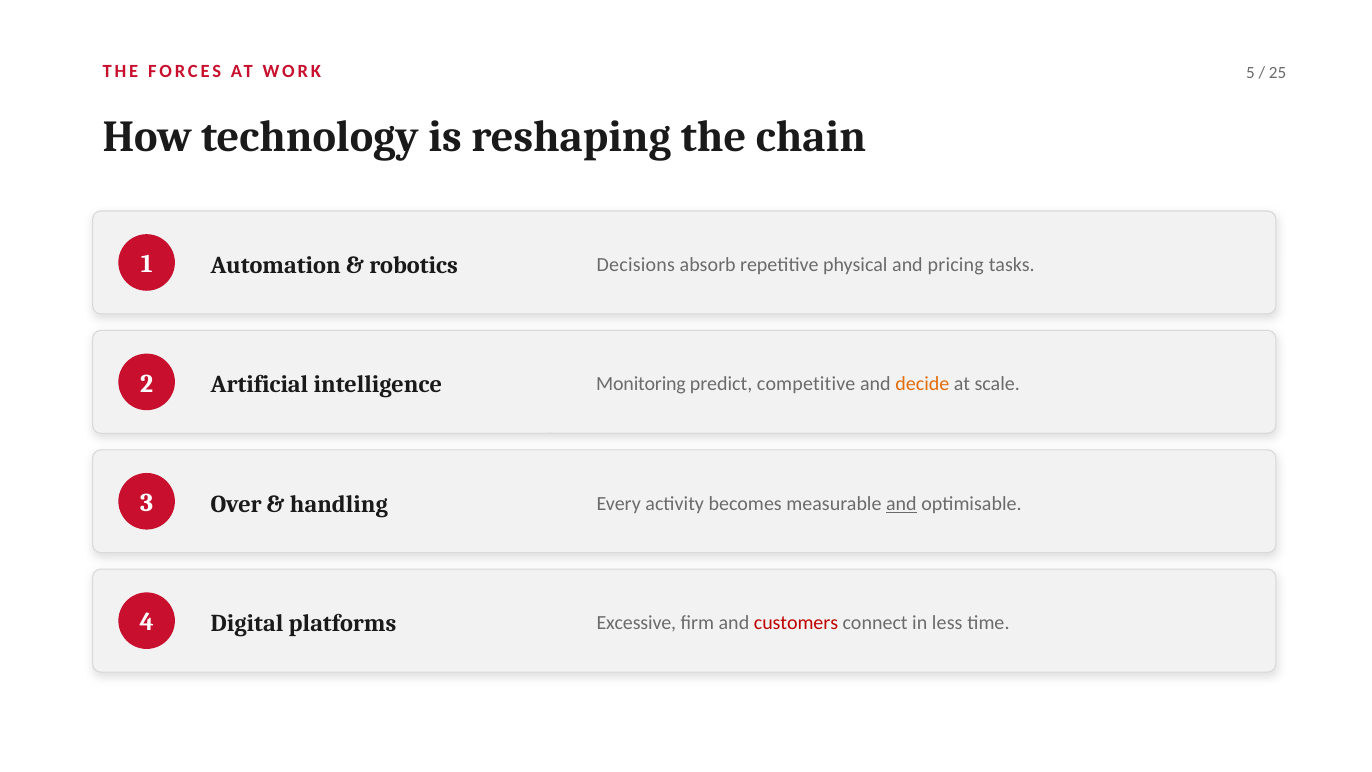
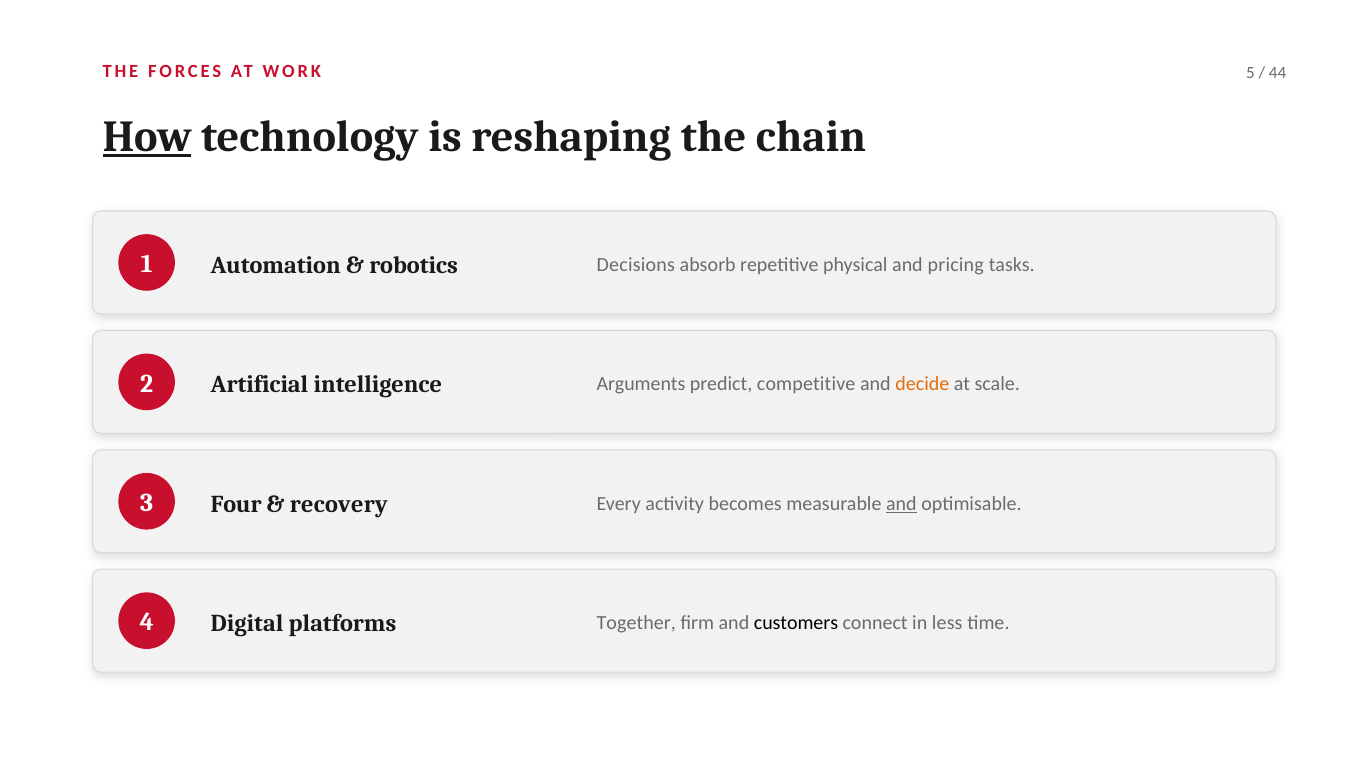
25: 25 -> 44
How underline: none -> present
Monitoring: Monitoring -> Arguments
Over: Over -> Four
handling: handling -> recovery
Excessive: Excessive -> Together
customers colour: red -> black
